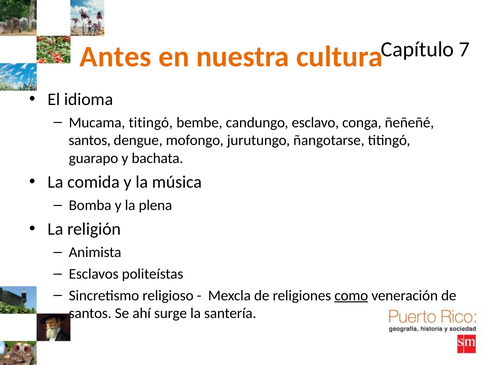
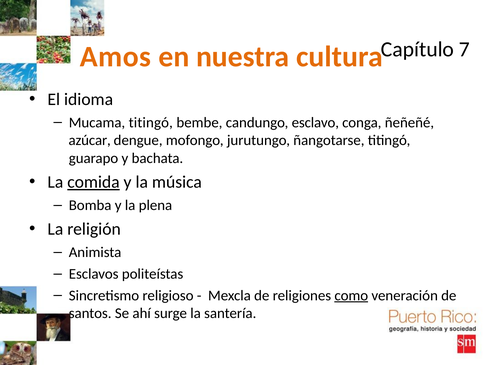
Antes: Antes -> Amos
santos at (90, 140): santos -> azúcar
comida underline: none -> present
